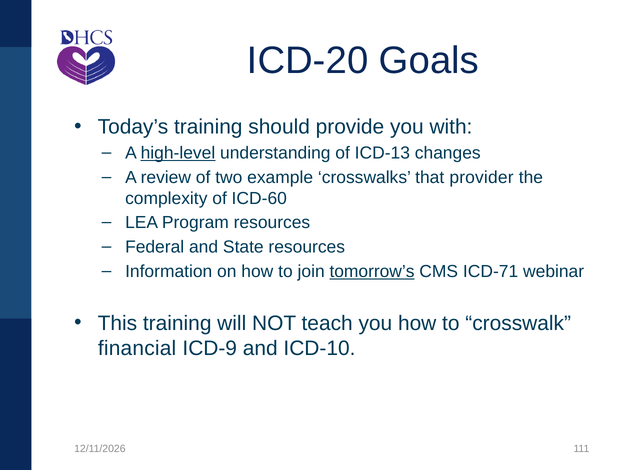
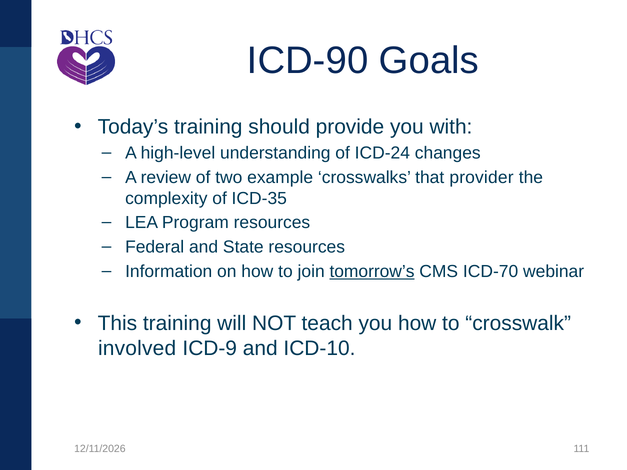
ICD-20: ICD-20 -> ICD-90
high-level underline: present -> none
ICD-13: ICD-13 -> ICD-24
ICD-60: ICD-60 -> ICD-35
ICD-71: ICD-71 -> ICD-70
financial: financial -> involved
